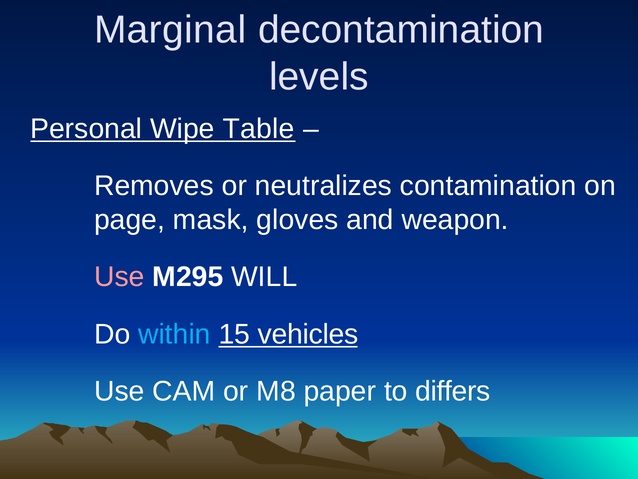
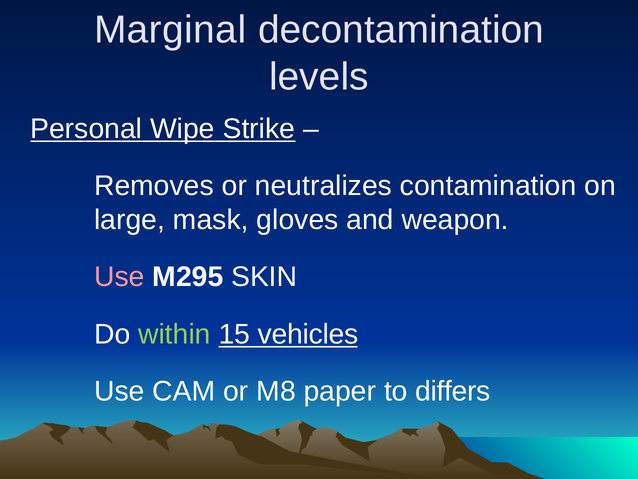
Table: Table -> Strike
page: page -> large
WILL: WILL -> SKIN
within colour: light blue -> light green
